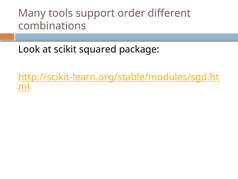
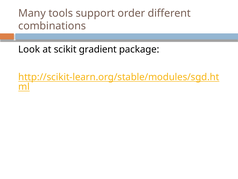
squared: squared -> gradient
